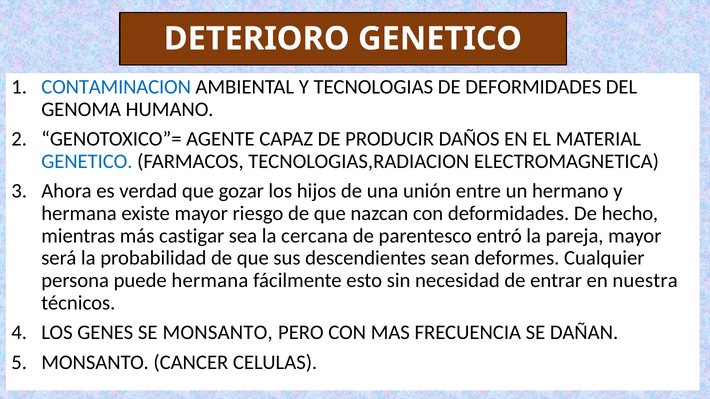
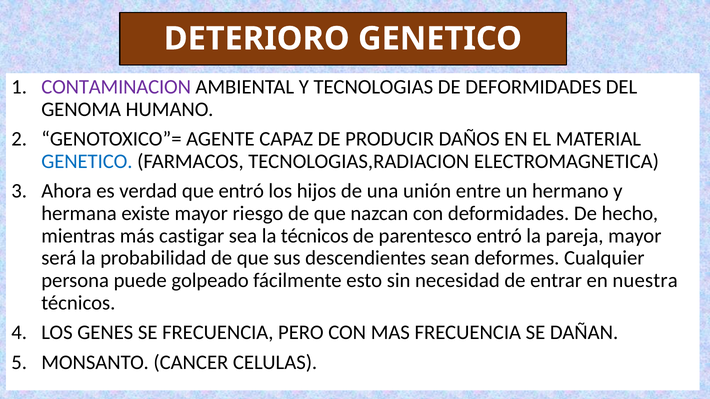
CONTAMINACION colour: blue -> purple
que gozar: gozar -> entró
la cercana: cercana -> técnicos
puede hermana: hermana -> golpeado
SE MONSANTO: MONSANTO -> FRECUENCIA
